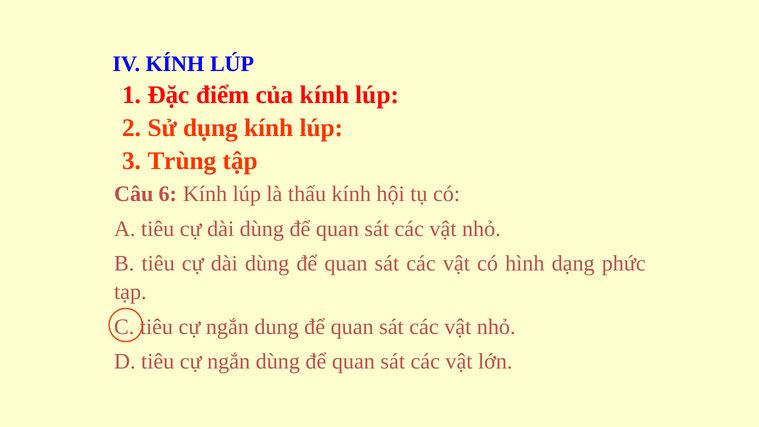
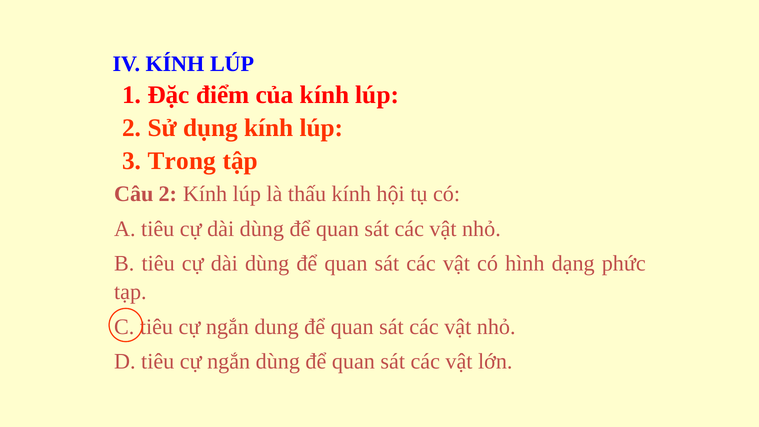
Trùng: Trùng -> Trong
Câu 6: 6 -> 2
